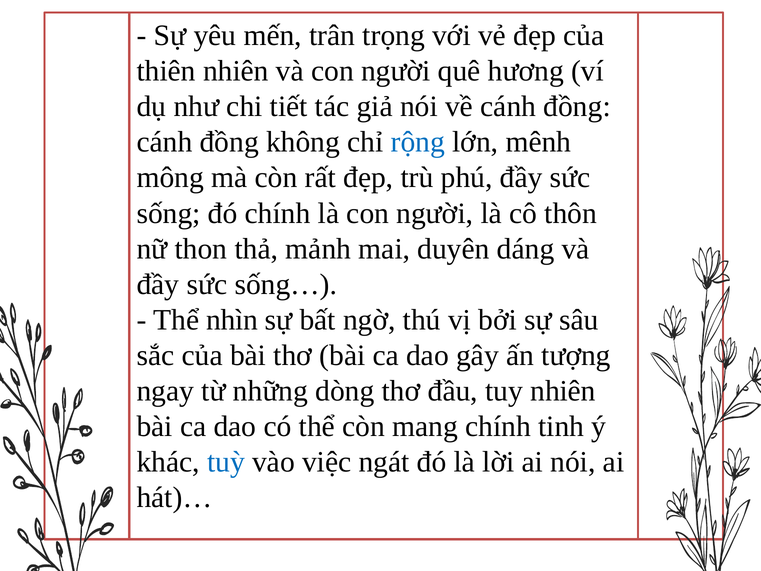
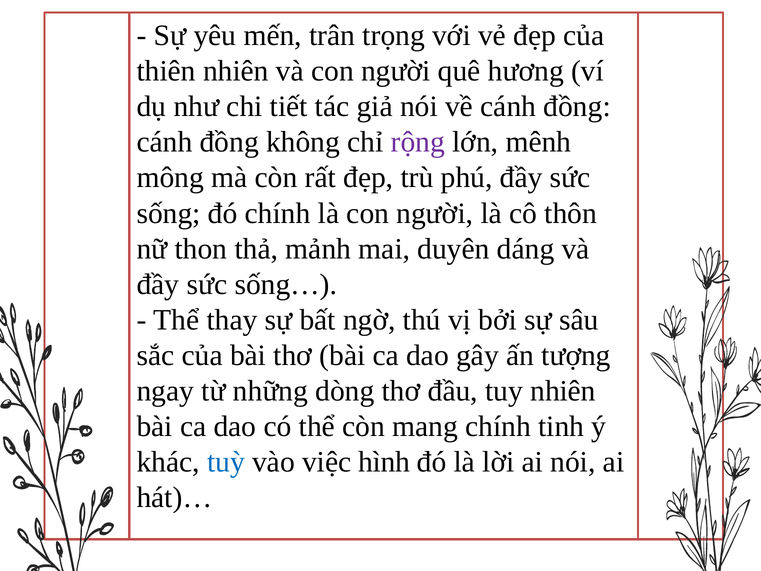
rộng colour: blue -> purple
nhìn: nhìn -> thay
ngát: ngát -> hình
